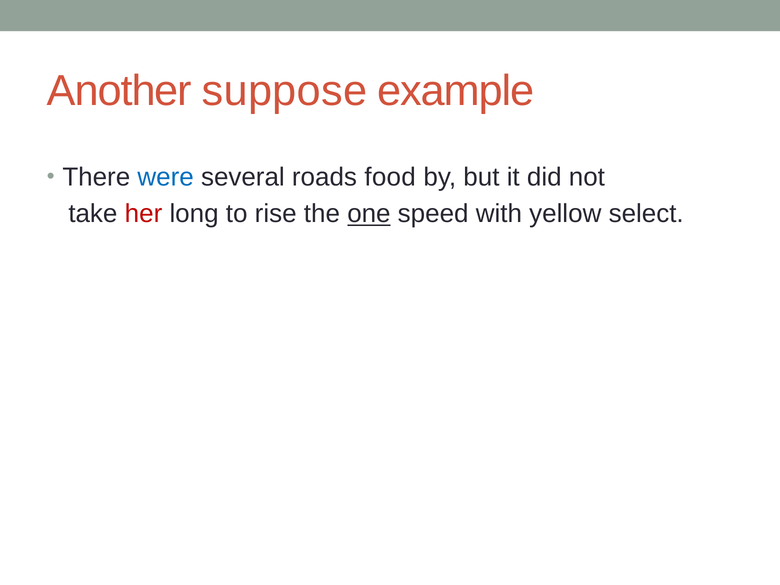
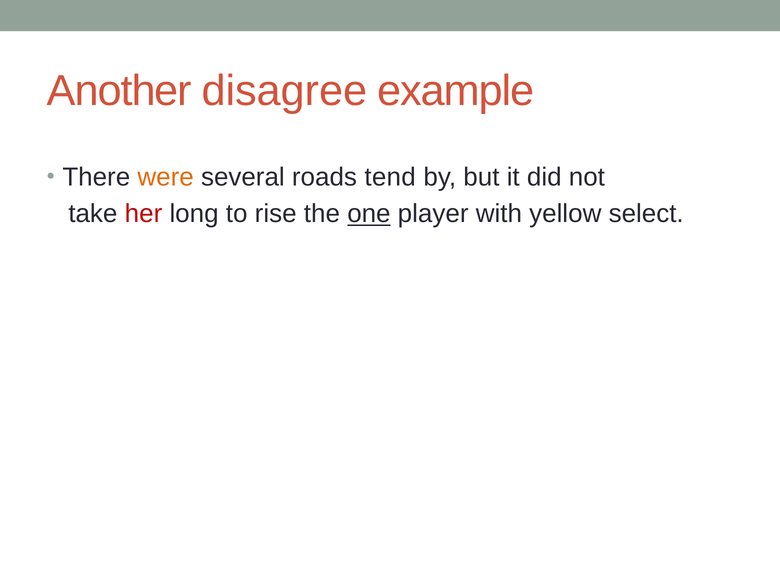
suppose: suppose -> disagree
were colour: blue -> orange
food: food -> tend
speed: speed -> player
